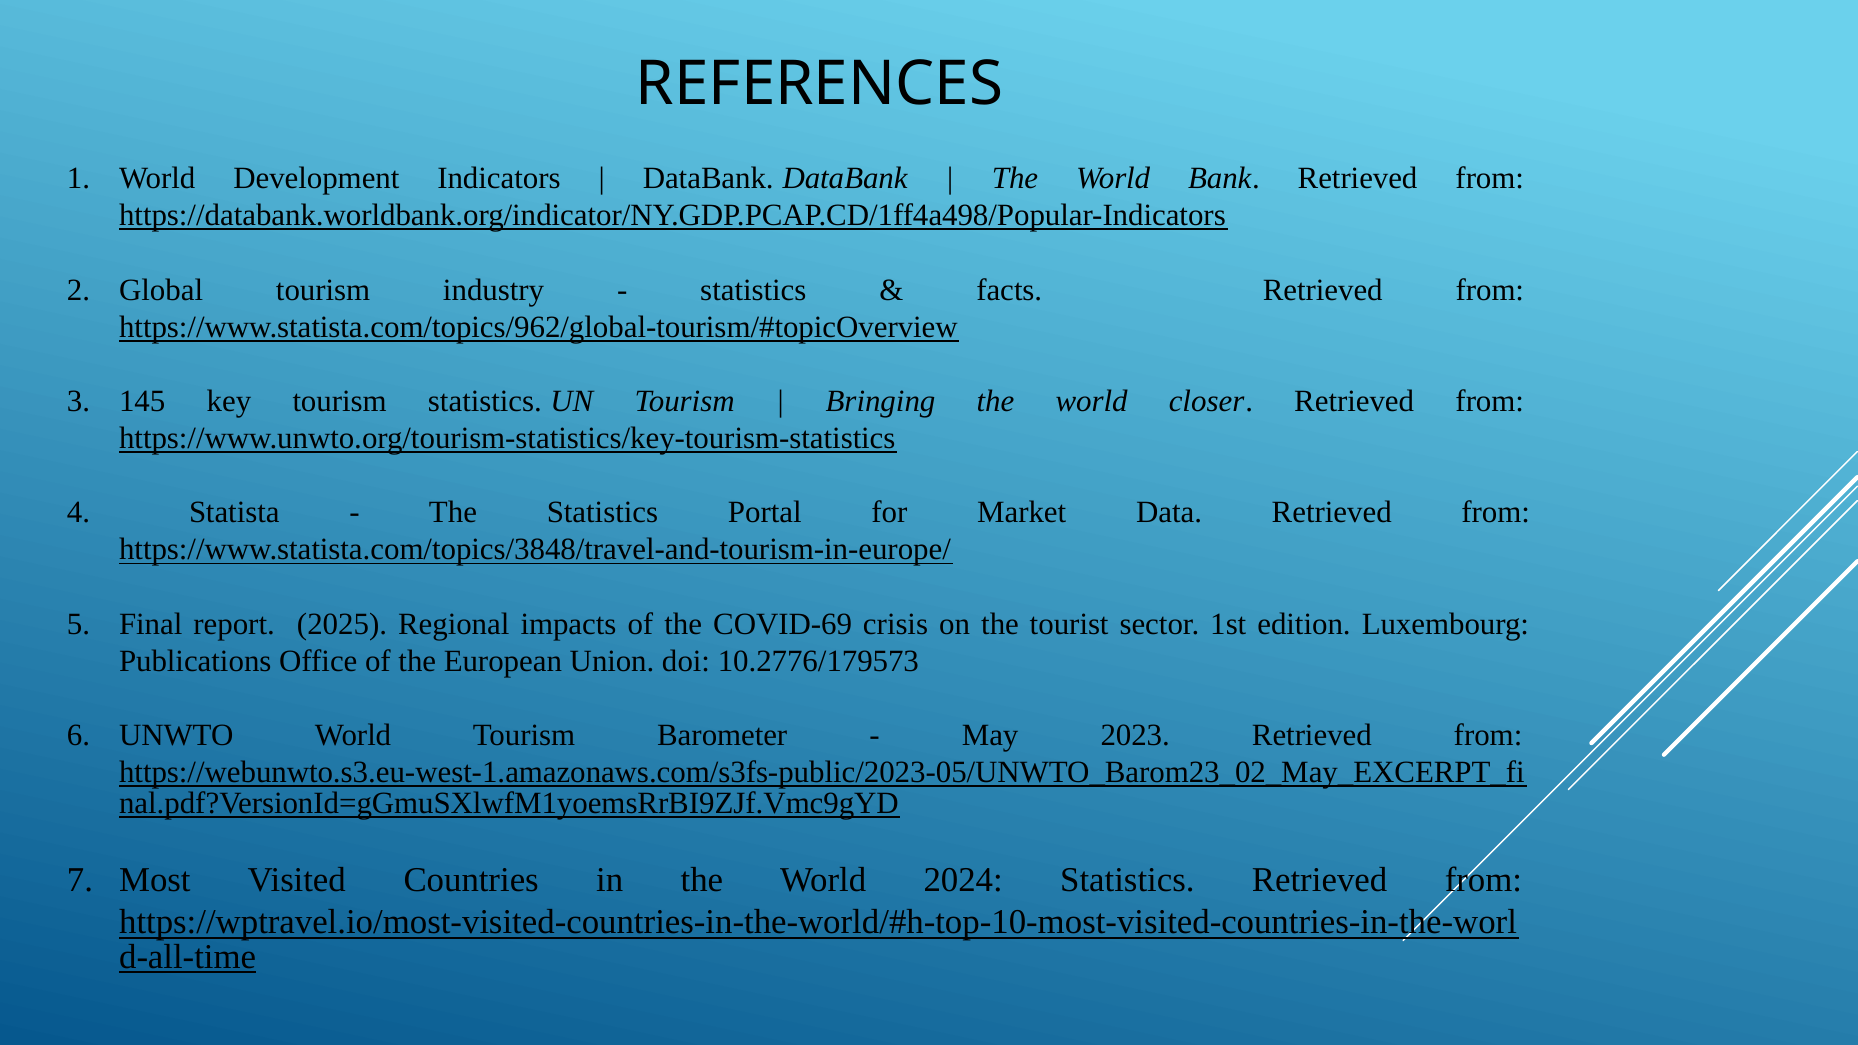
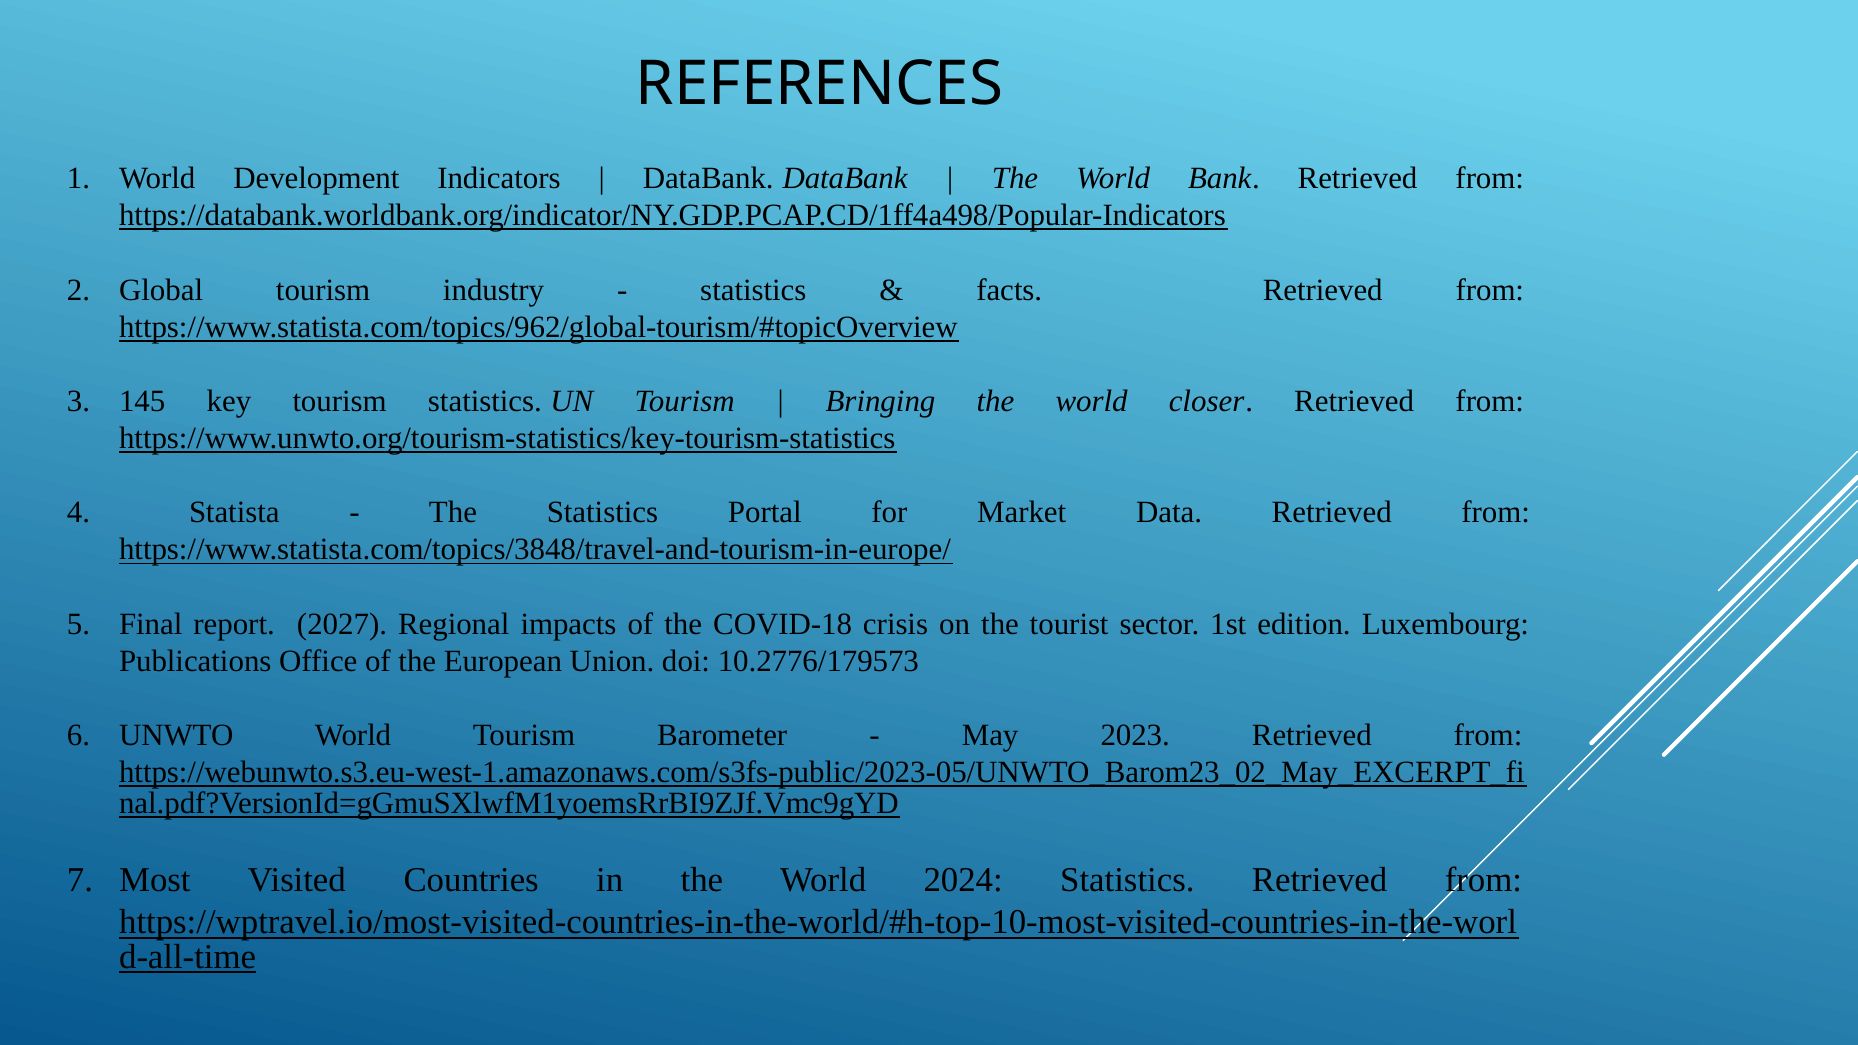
2025: 2025 -> 2027
COVID-69: COVID-69 -> COVID-18
